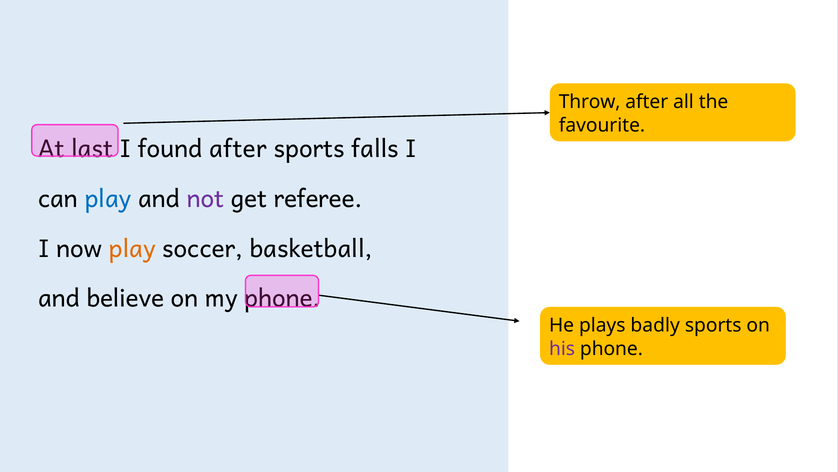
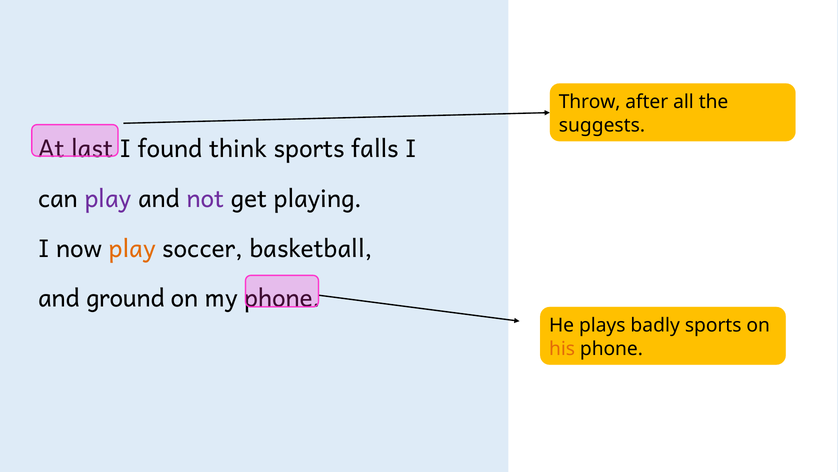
favourite: favourite -> suggests
found after: after -> think
play at (108, 199) colour: blue -> purple
referee: referee -> playing
believe: believe -> ground
his colour: purple -> orange
